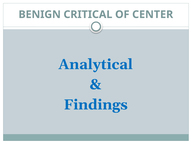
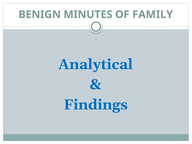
CRITICAL: CRITICAL -> MINUTES
CENTER: CENTER -> FAMILY
